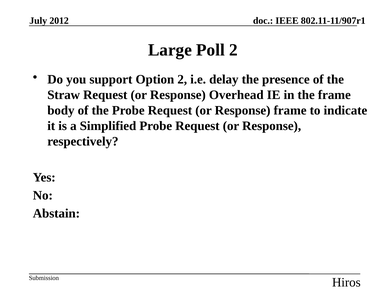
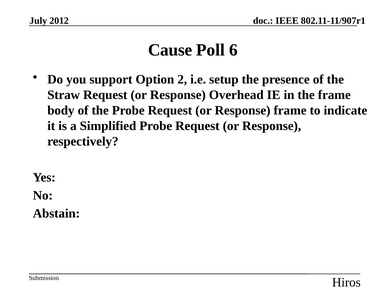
Large: Large -> Cause
Poll 2: 2 -> 6
delay: delay -> setup
